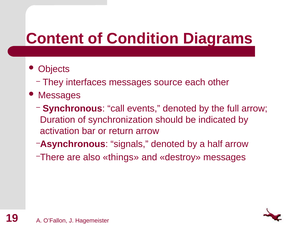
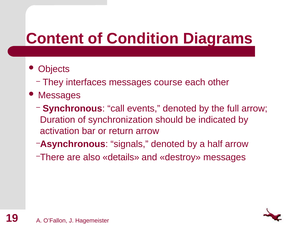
source: source -> course
things: things -> details
